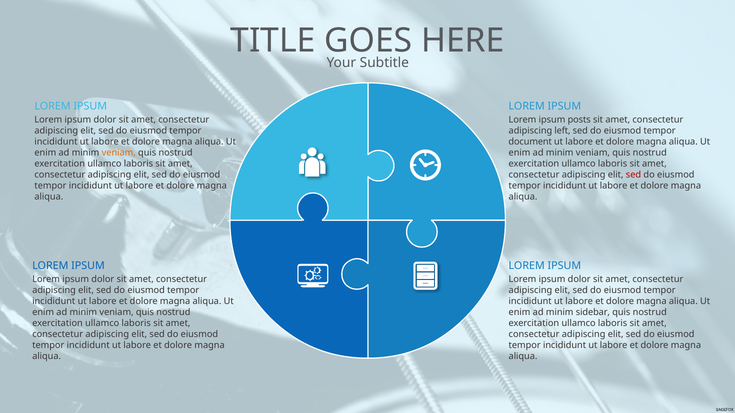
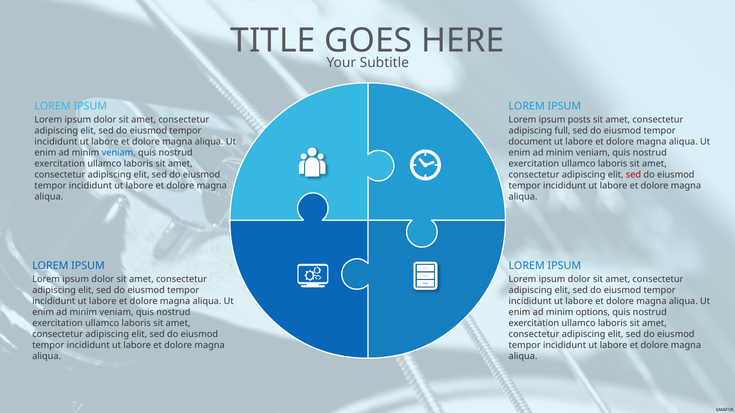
left: left -> full
veniam at (119, 153) colour: orange -> blue
sidebar: sidebar -> options
